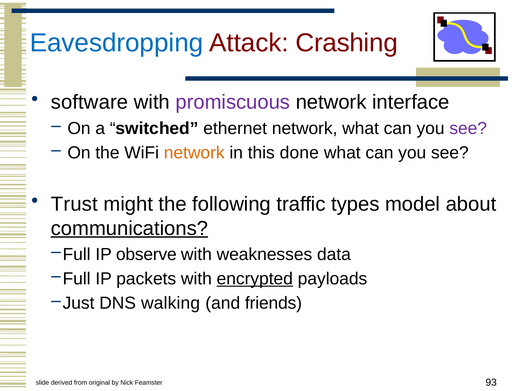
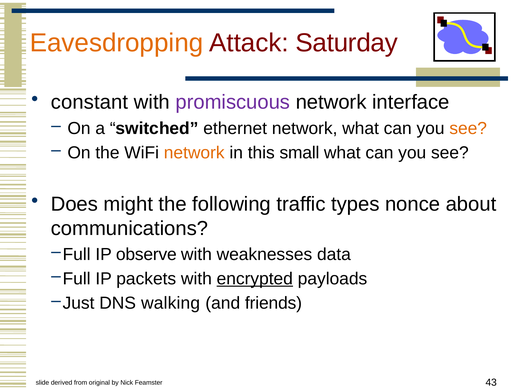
Eavesdropping colour: blue -> orange
Crashing: Crashing -> Saturday
software: software -> constant
see at (468, 128) colour: purple -> orange
done: done -> small
Trust: Trust -> Does
model: model -> nonce
communications underline: present -> none
93: 93 -> 43
